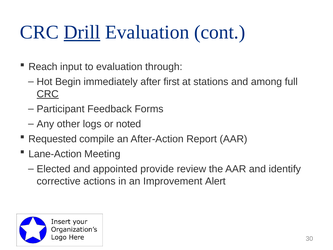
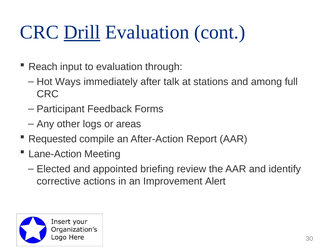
Begin: Begin -> Ways
first: first -> talk
CRC at (48, 94) underline: present -> none
noted: noted -> areas
provide: provide -> briefing
